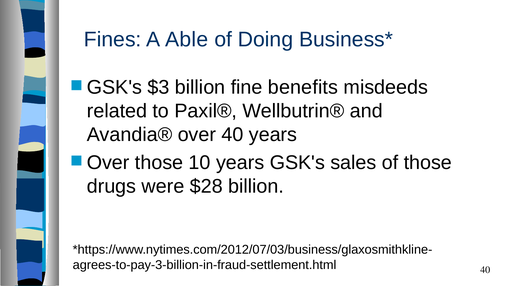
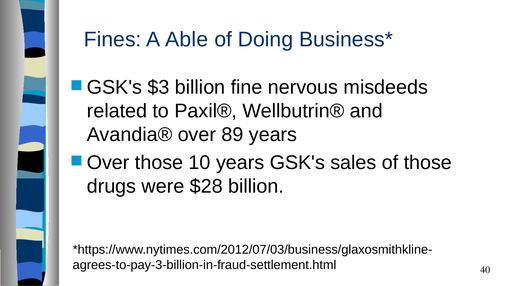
benefits: benefits -> nervous
over 40: 40 -> 89
